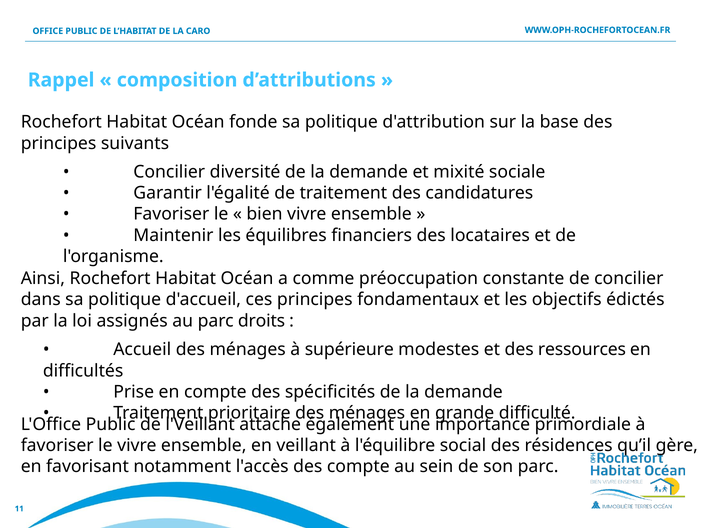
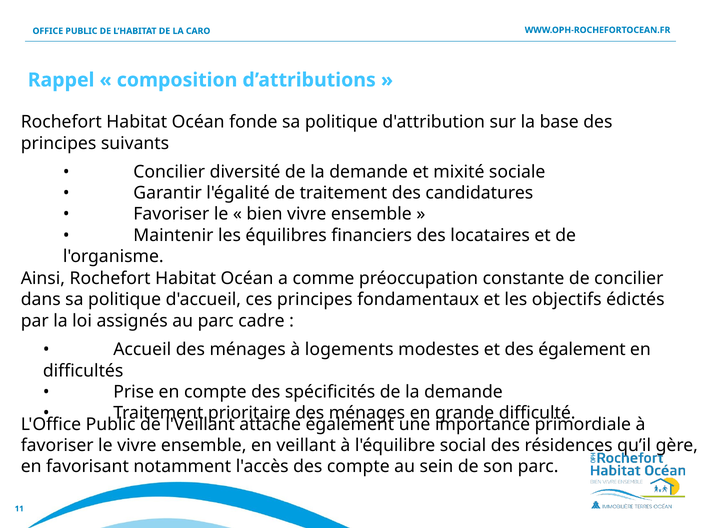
droits: droits -> cadre
supérieure: supérieure -> logements
des ressources: ressources -> également
